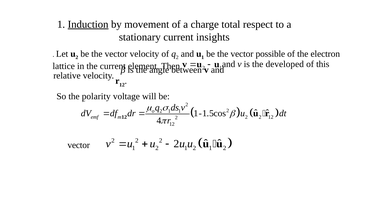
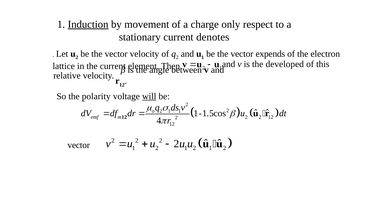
total: total -> only
insights: insights -> denotes
possible: possible -> expends
will underline: none -> present
